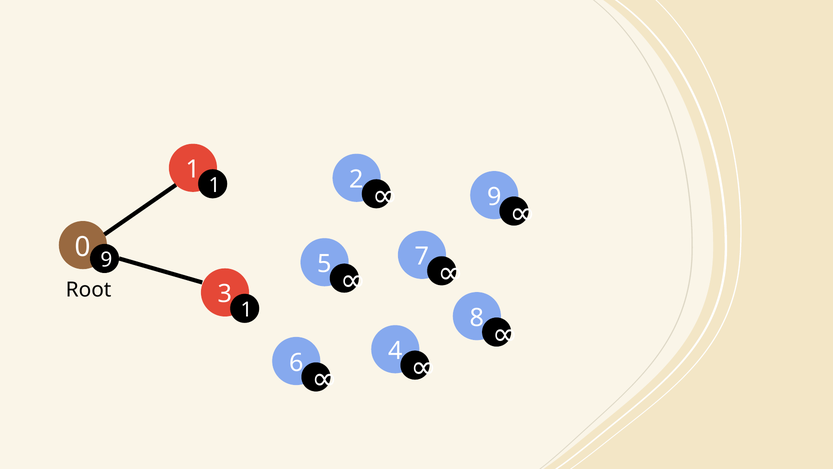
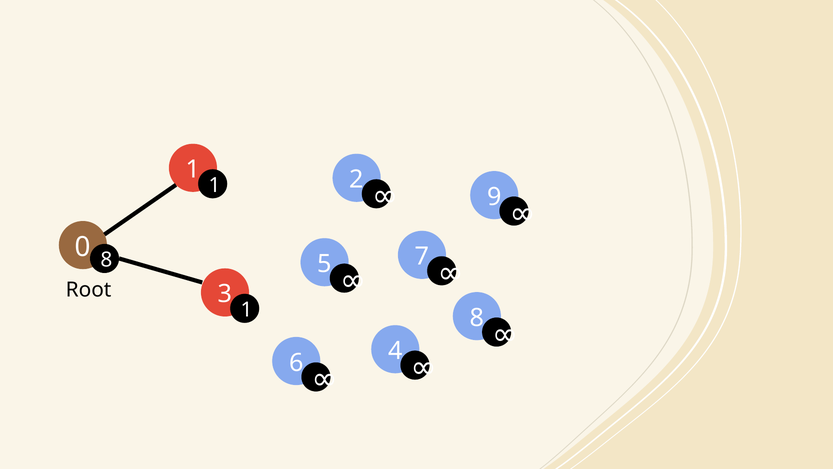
0 9: 9 -> 8
